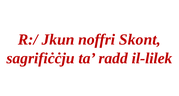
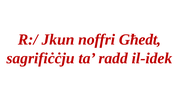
Skont: Skont -> Għedt
il-lilek: il-lilek -> il-idek
